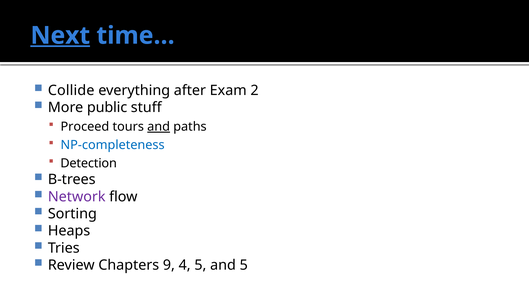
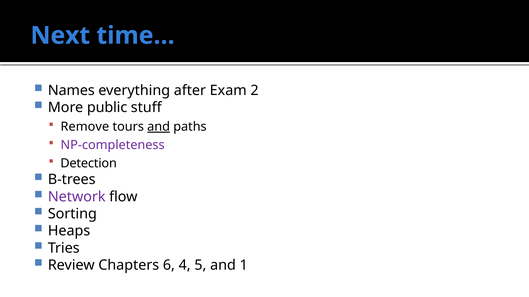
Next underline: present -> none
Collide: Collide -> Names
Proceed: Proceed -> Remove
NP-completeness colour: blue -> purple
9: 9 -> 6
and 5: 5 -> 1
